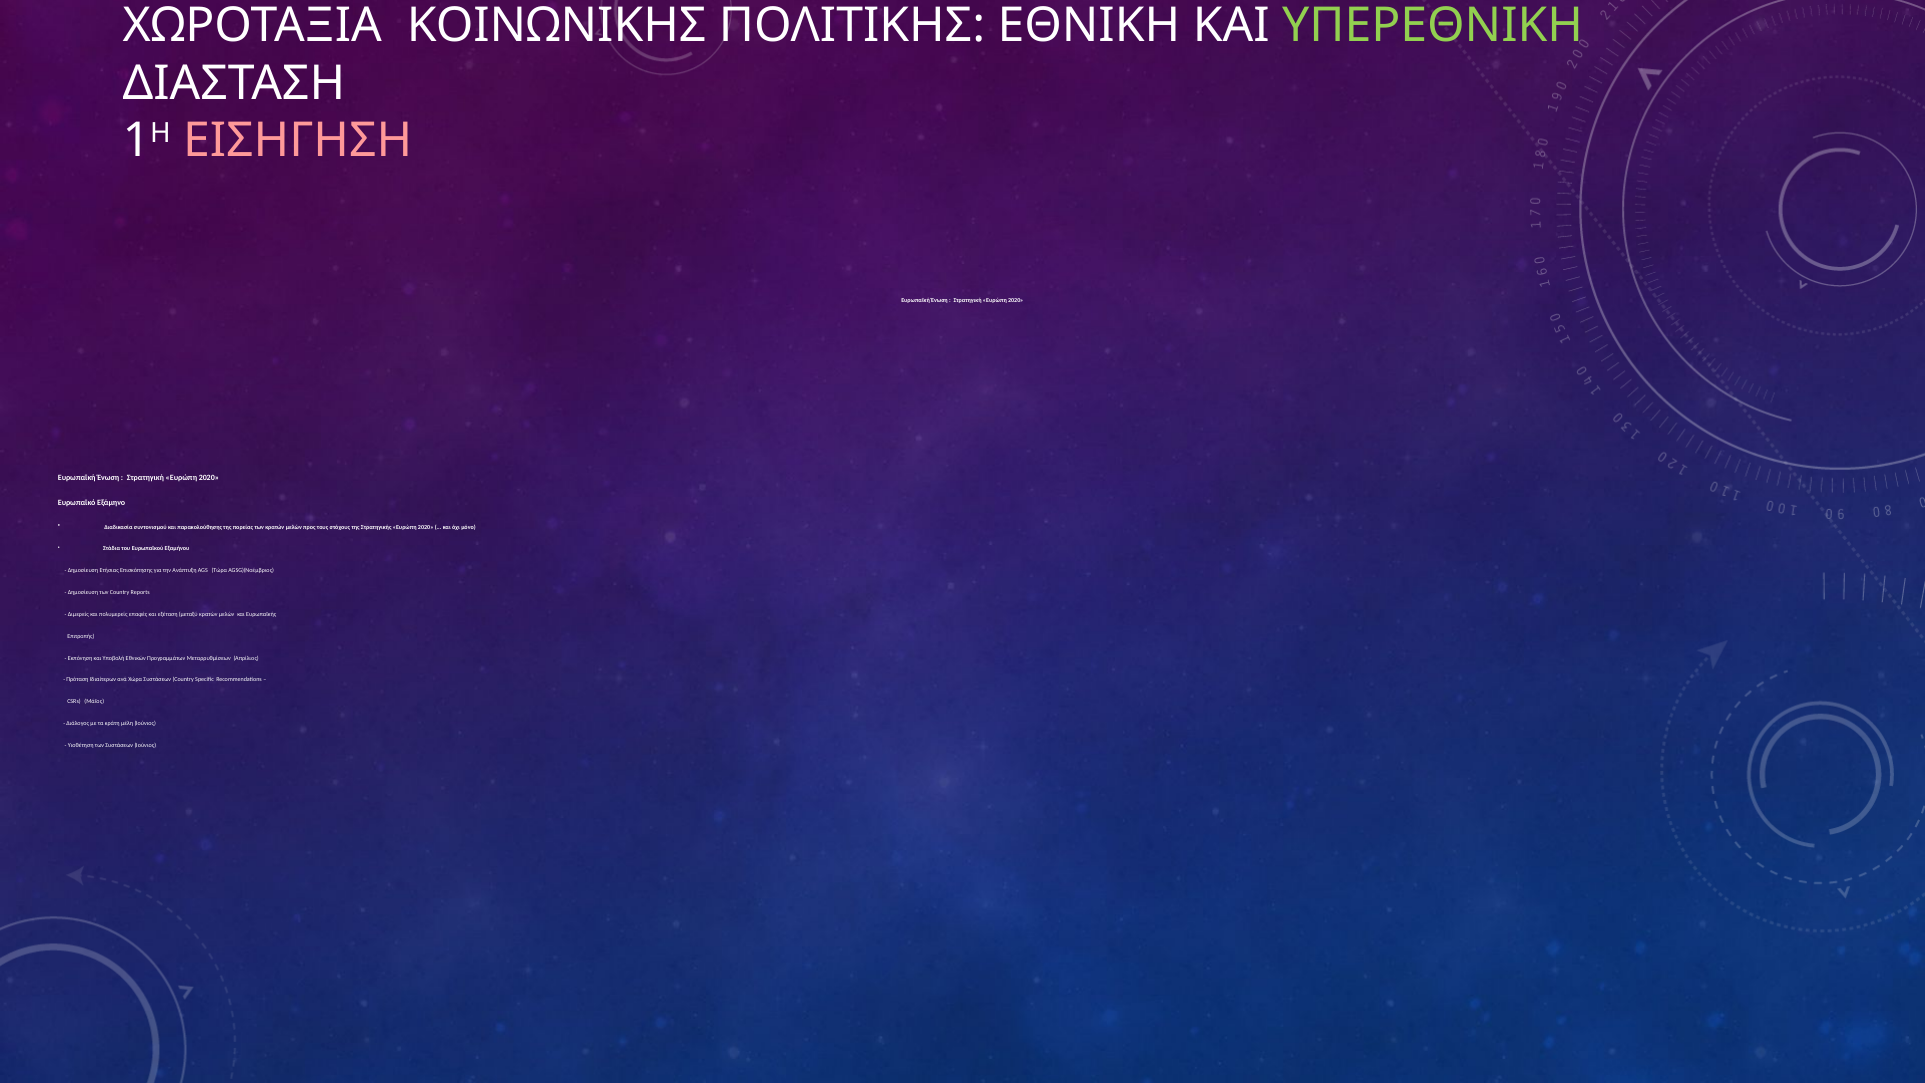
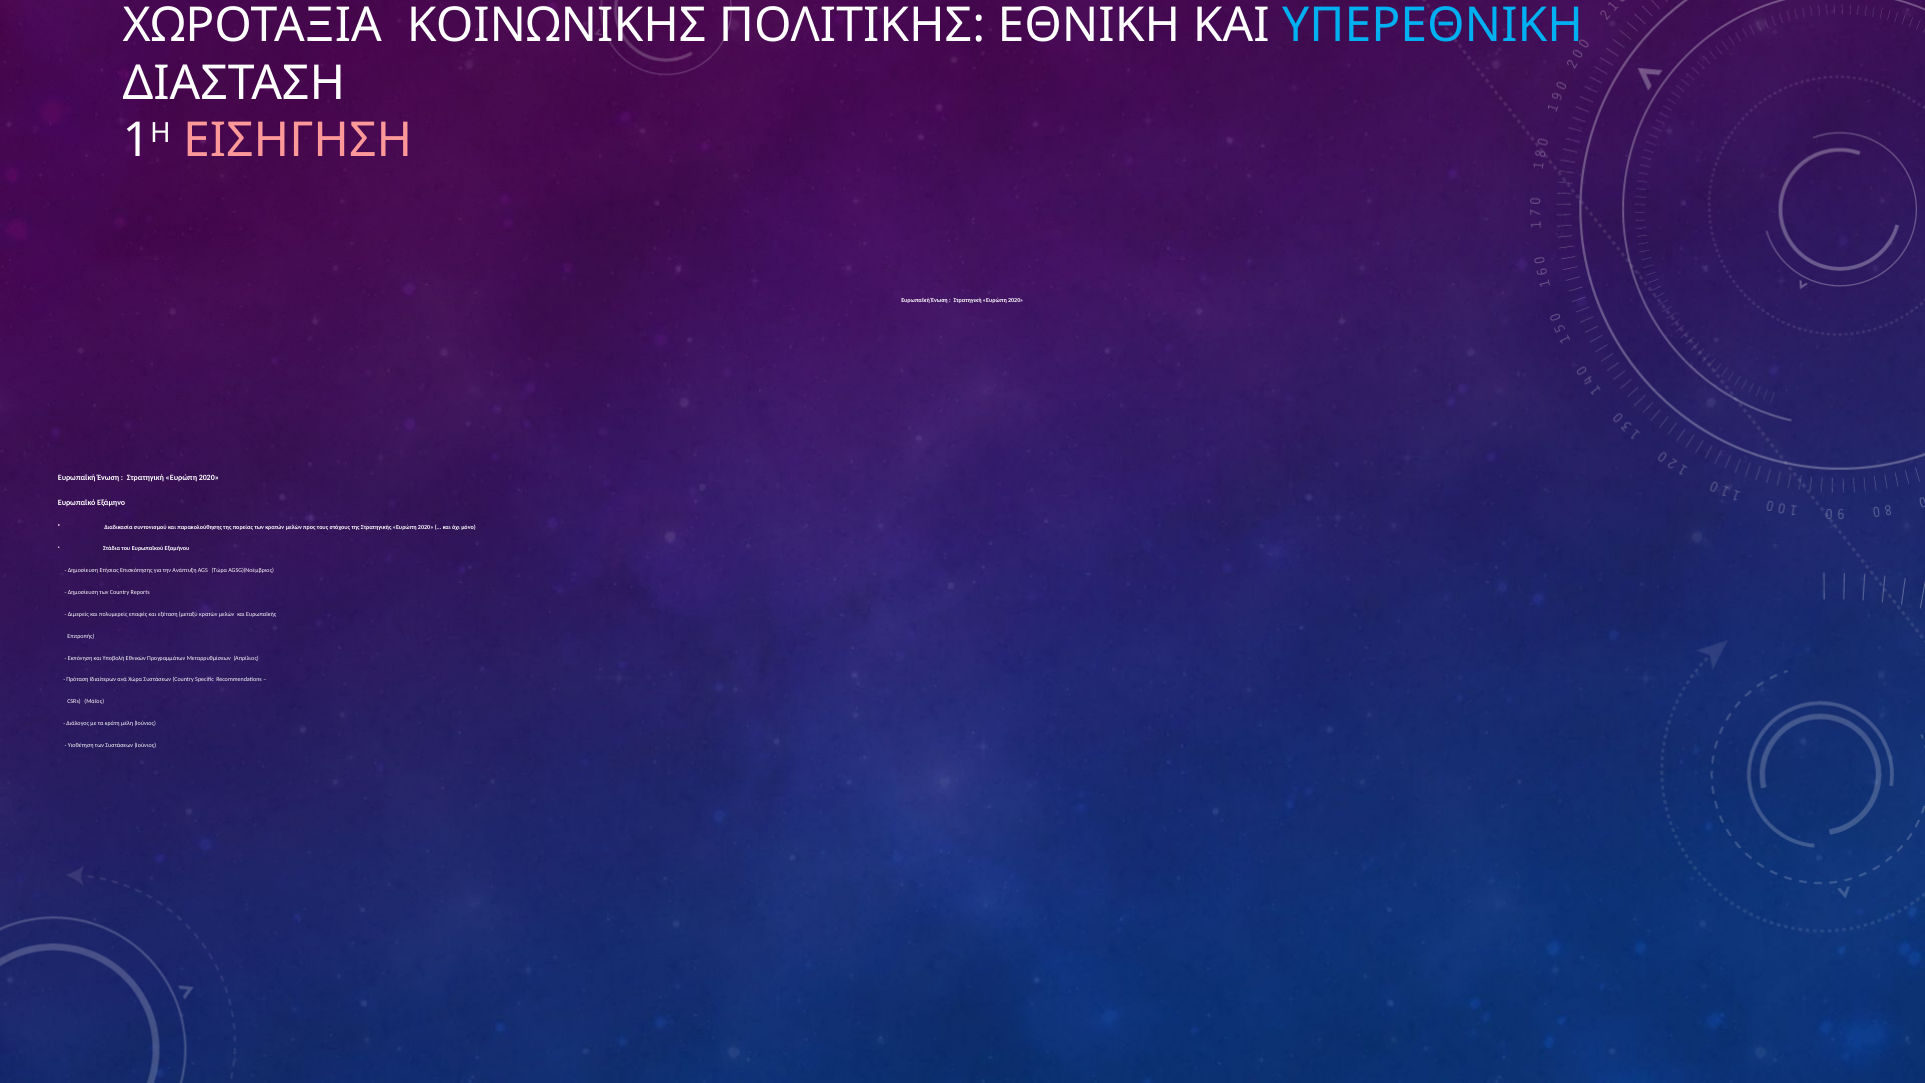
ΥΠΕΡΕΘΝΙΚΗ colour: light green -> light blue
